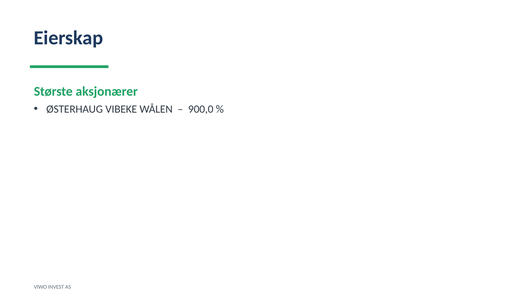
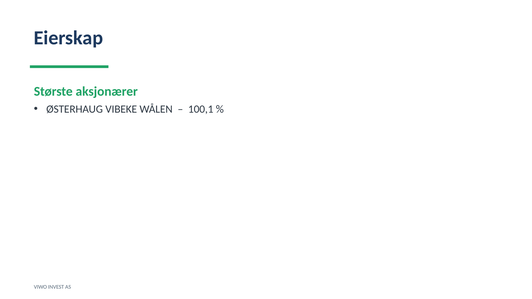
900,0: 900,0 -> 100,1
